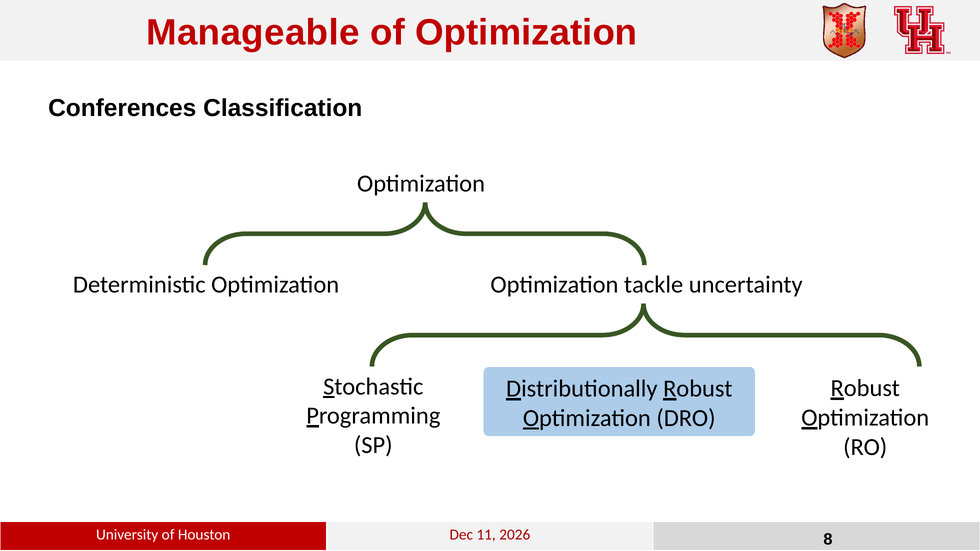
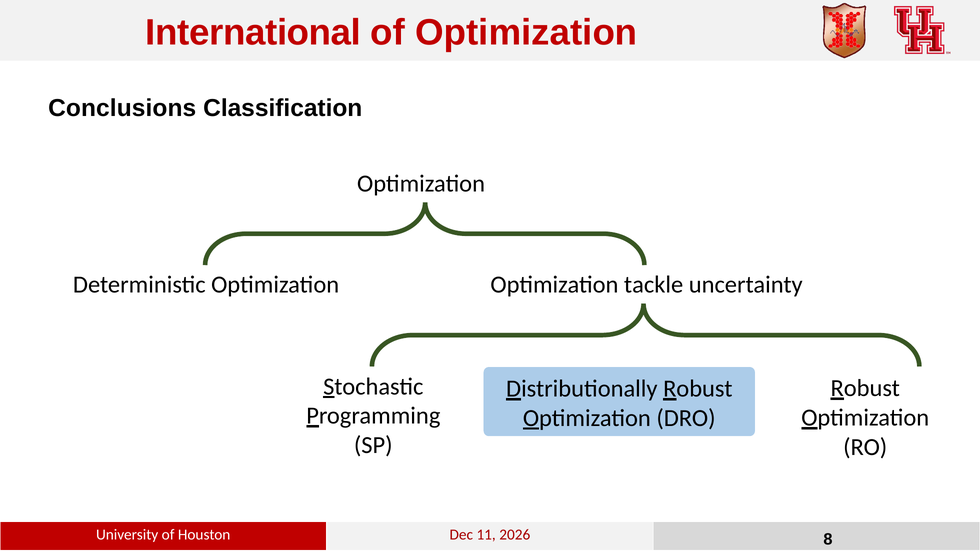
Manageable: Manageable -> International
Conferences: Conferences -> Conclusions
